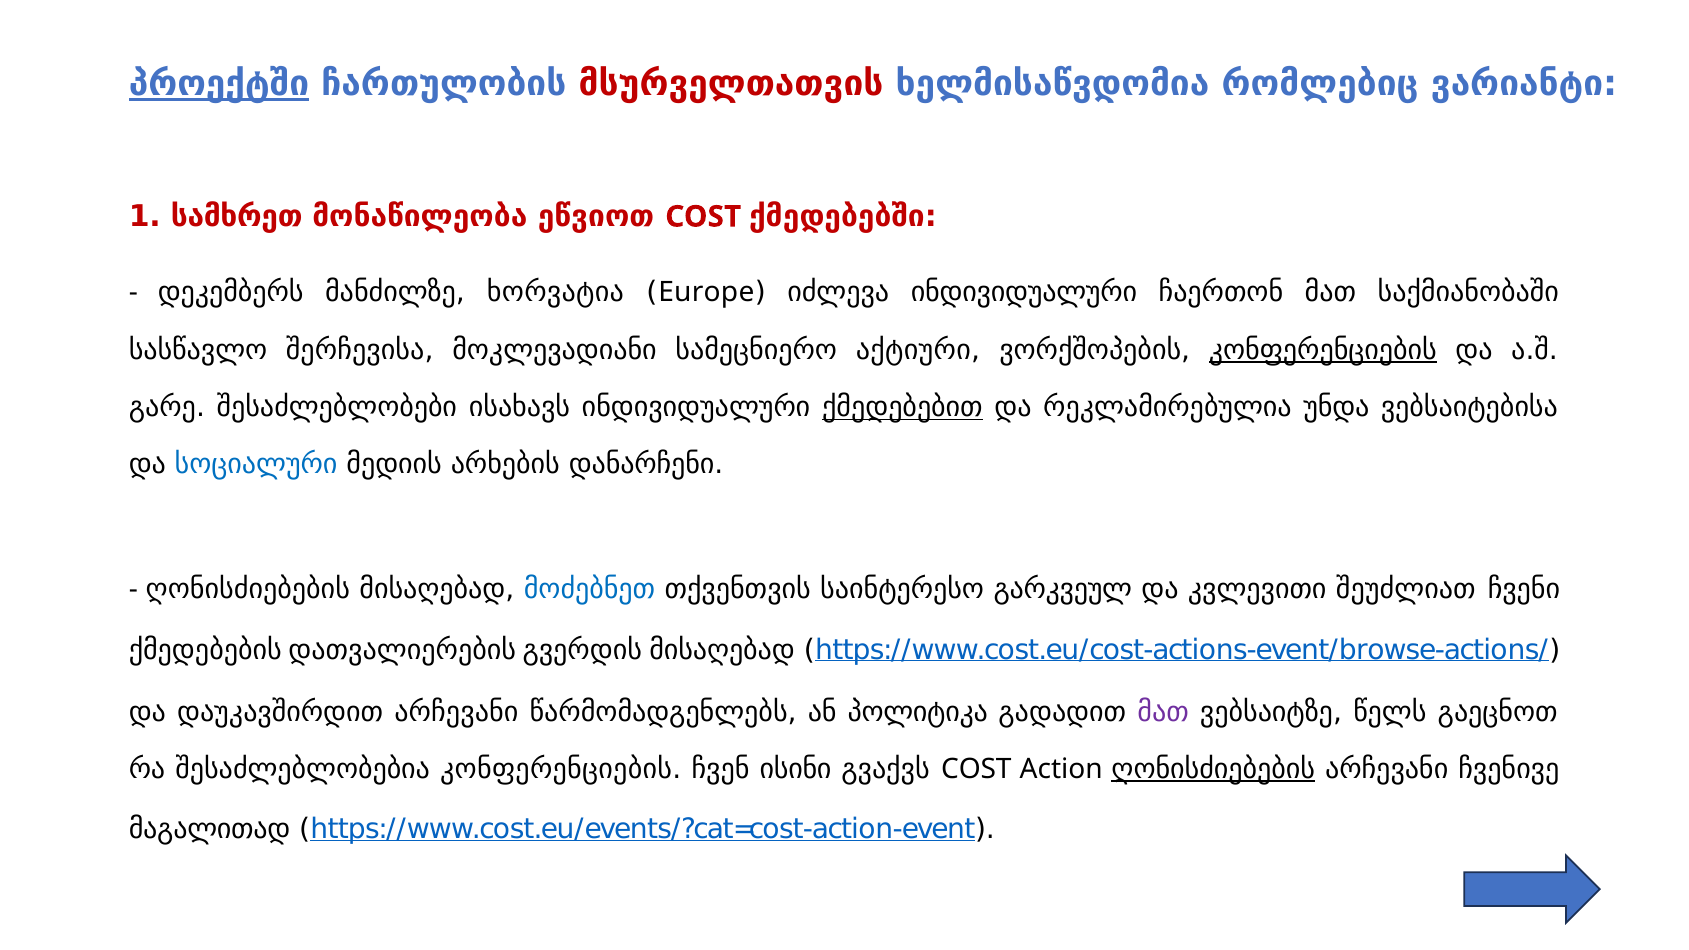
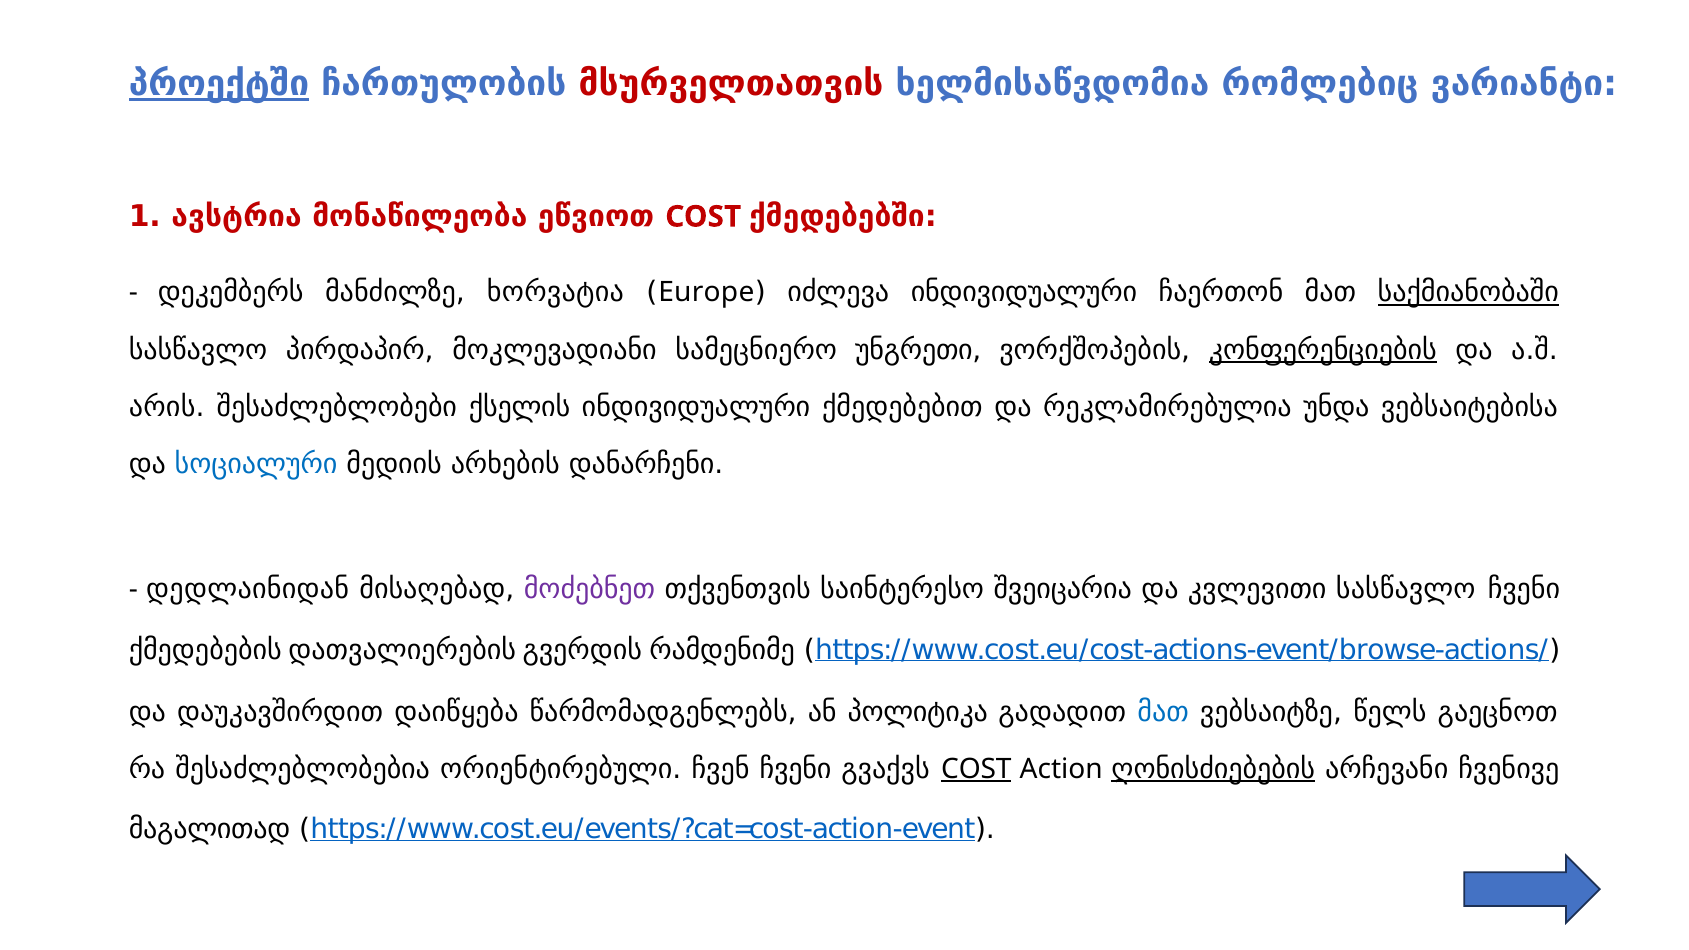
სამხრეთ: სამხრეთ -> ავსტრია
საქმიანობაში underline: none -> present
შერჩევისა: შერჩევისა -> პირდაპირ
აქტიური: აქტიური -> უნგრეთი
გარე: გარე -> არის
ისახავს: ისახავს -> ქსელის
ქმედებებით underline: present -> none
ღონისძიებების at (248, 590): ღონისძიებების -> დედლაინიდან
მოძებნეთ colour: blue -> purple
გარკვეულ: გარკვეულ -> შვეიცარია
კვლევითი შეუძლიათ: შეუძლიათ -> სასწავლო
მისაღებად at (722, 650): მისაღებად -> რამდენიმე
დაუკავშირდით არჩევანი: არჩევანი -> დაიწყება
მათ at (1163, 712) colour: purple -> blue
შესაძლებლობებია კონფერენციების: კონფერენციების -> ორიენტირებული
ჩვენ ისინი: ისინი -> ჩვენი
COST at (976, 769) underline: none -> present
